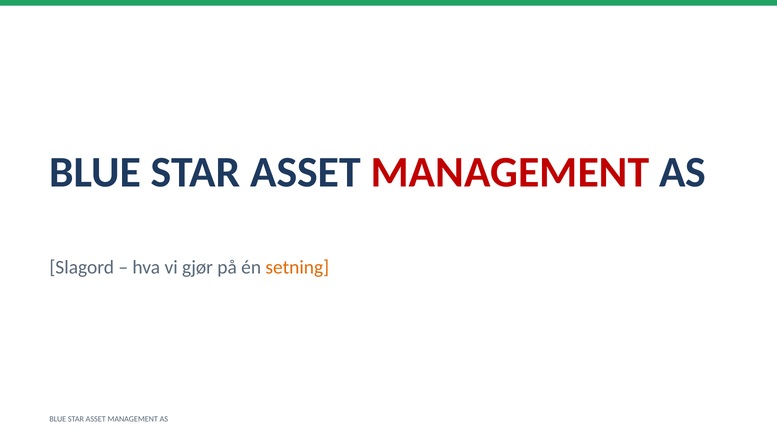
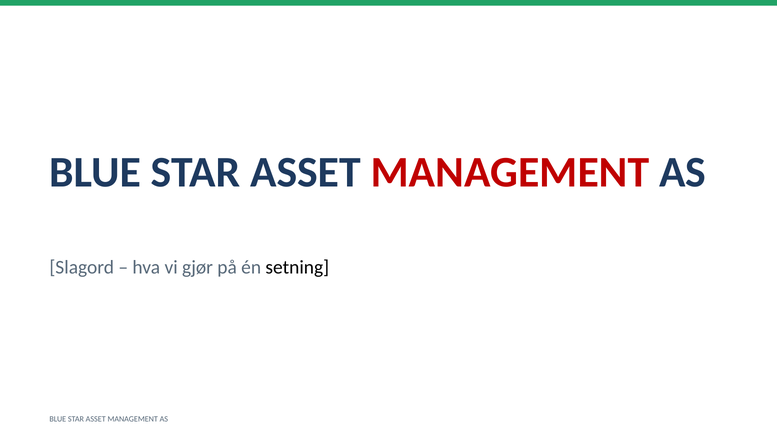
setning colour: orange -> black
